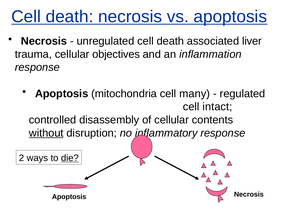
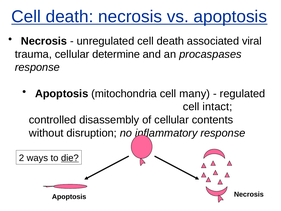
liver: liver -> viral
objectives: objectives -> determine
inflammation: inflammation -> procaspases
without underline: present -> none
